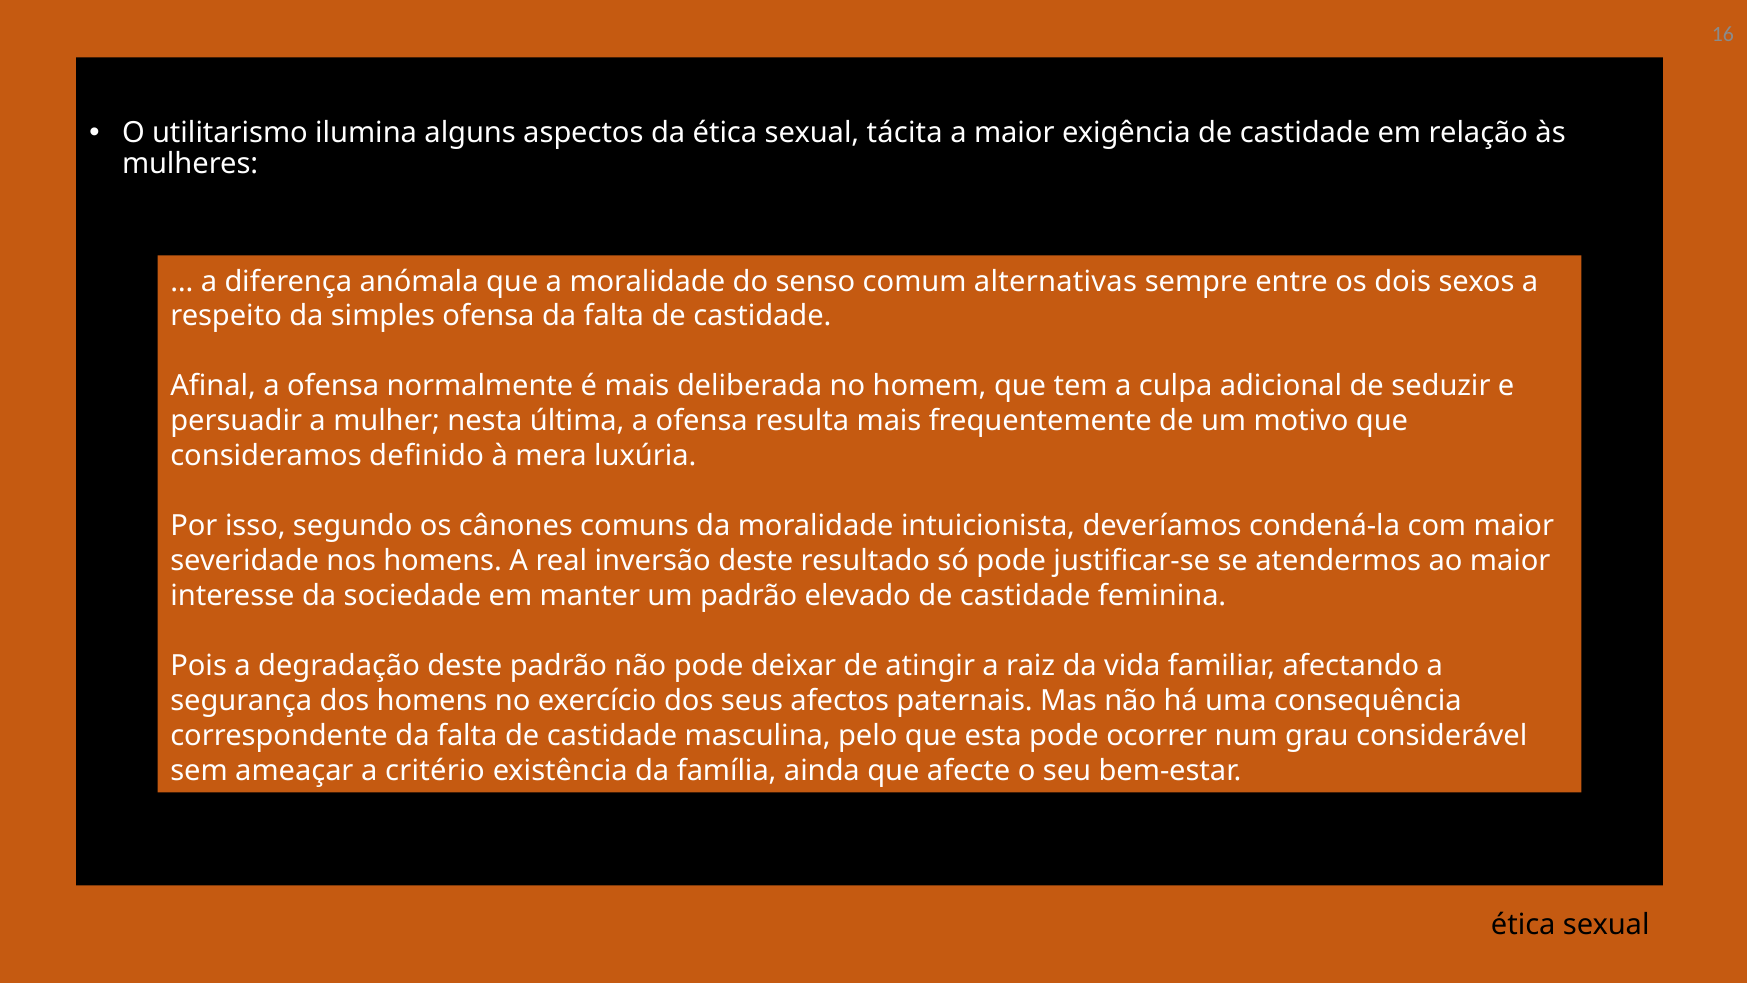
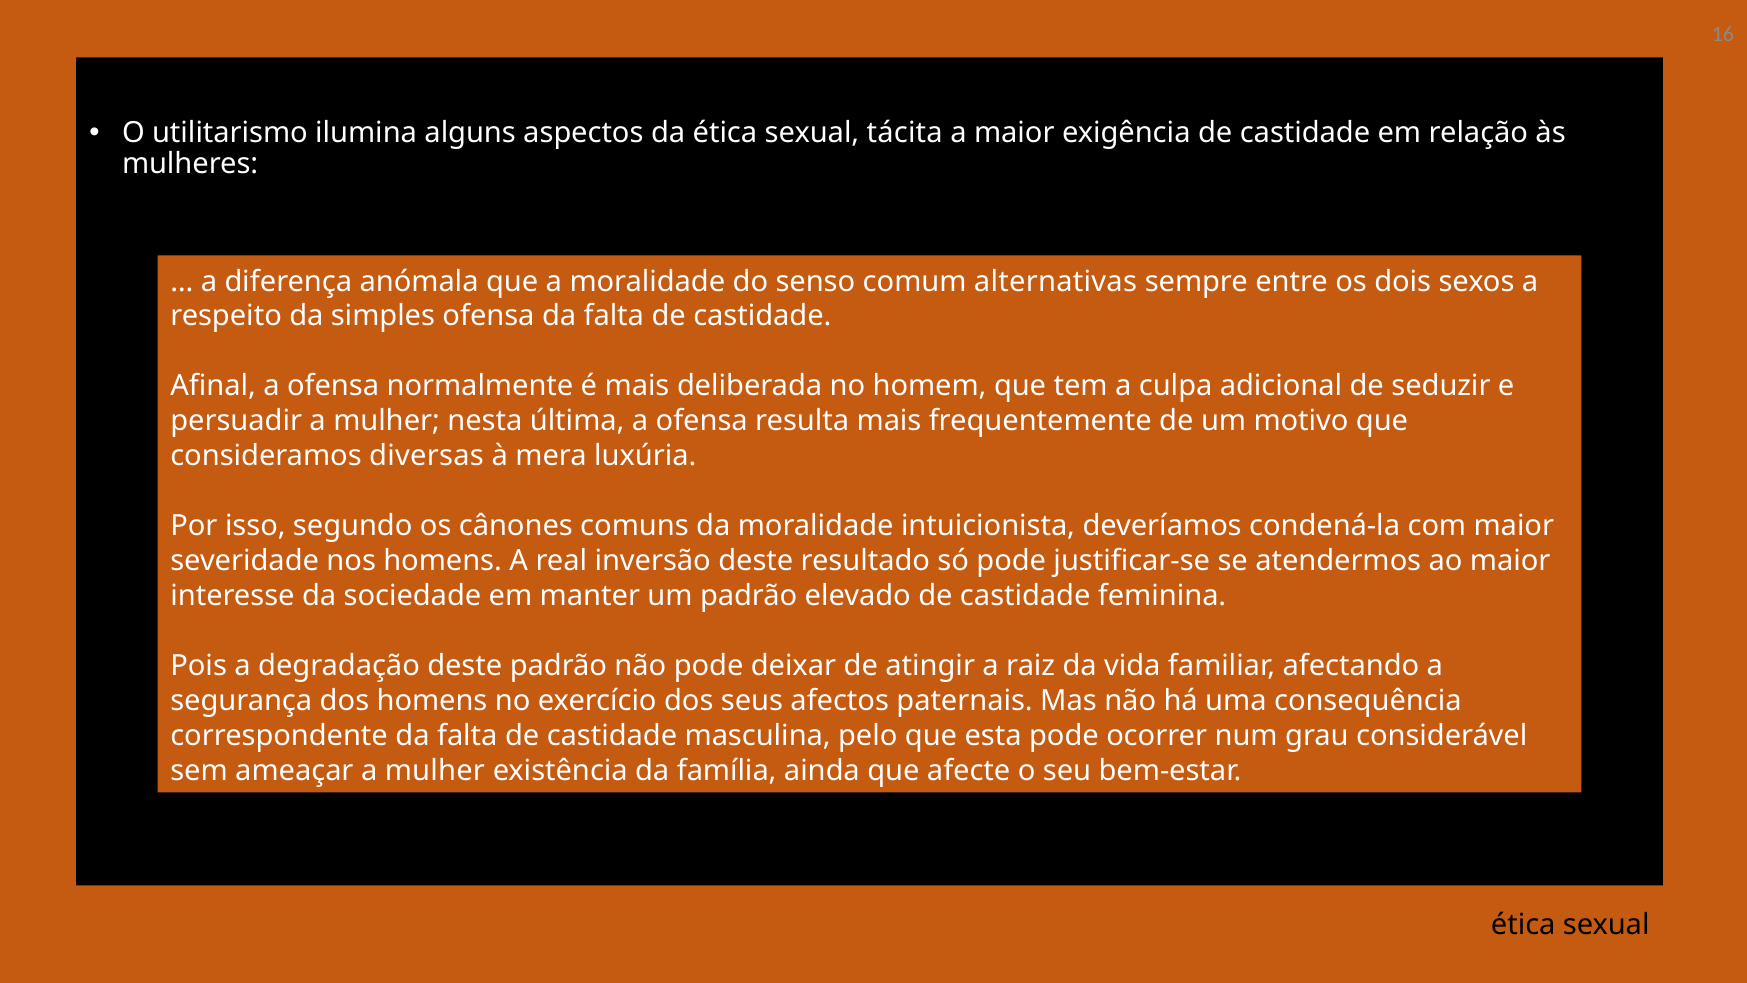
definido: definido -> diversas
ameaçar a critério: critério -> mulher
